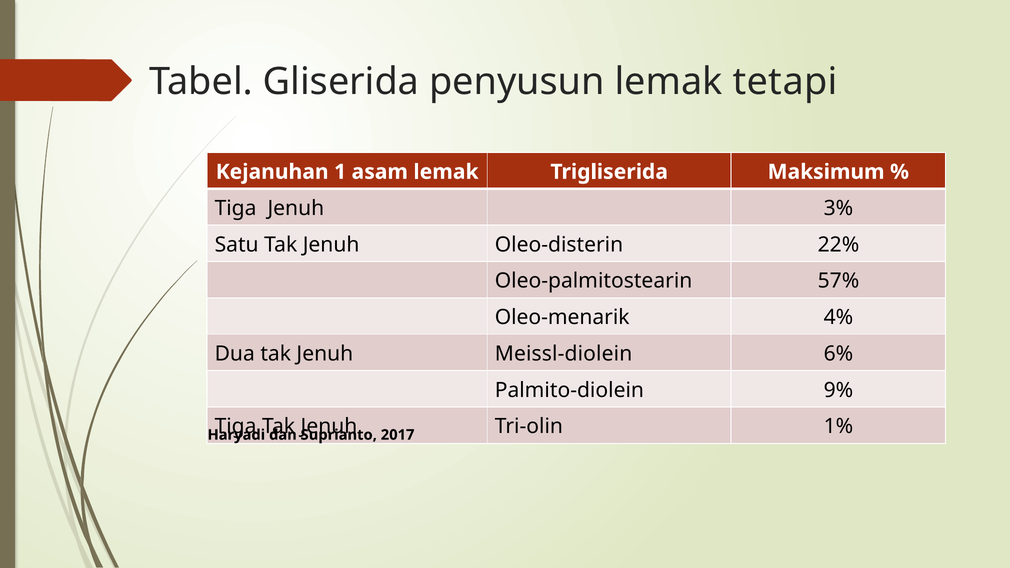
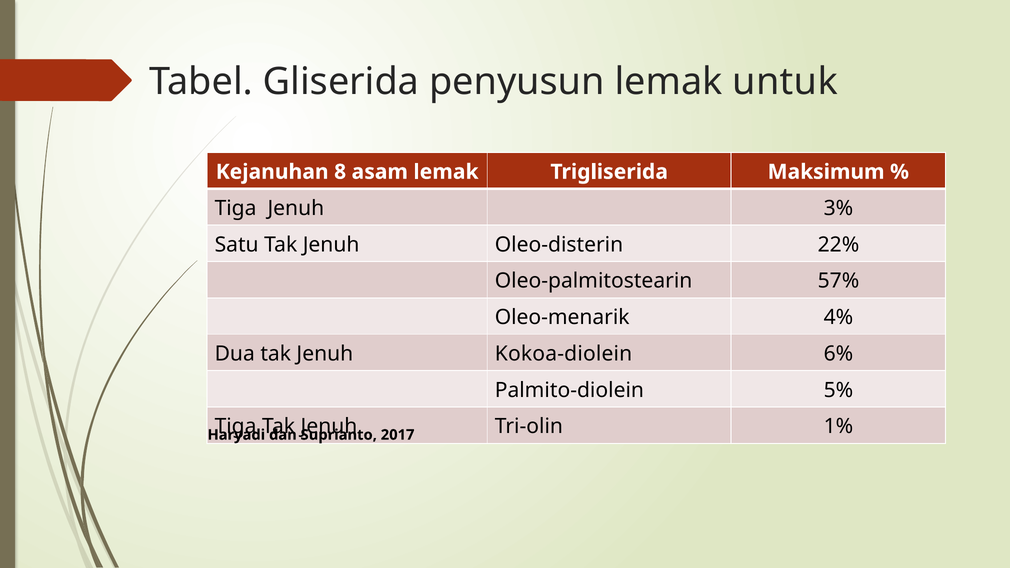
tetapi: tetapi -> untuk
1: 1 -> 8
Meissl-diolein: Meissl-diolein -> Kokoa-diolein
9%: 9% -> 5%
